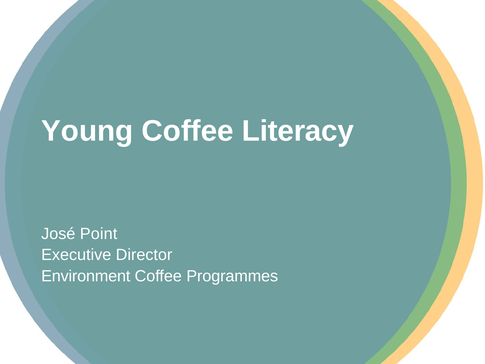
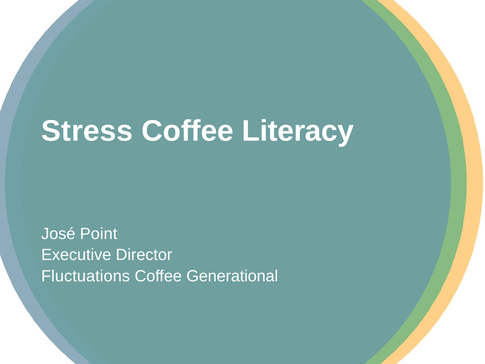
Young: Young -> Stress
Environment: Environment -> Fluctuations
Programmes: Programmes -> Generational
